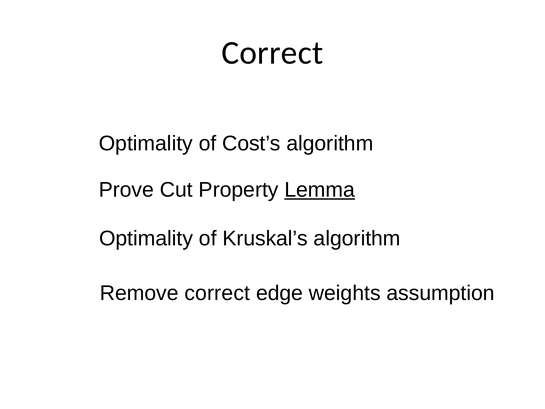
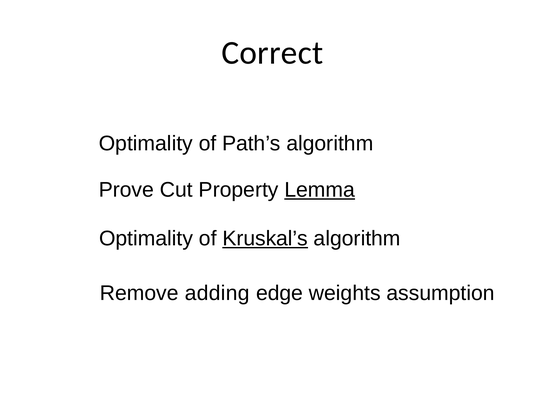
Cost’s: Cost’s -> Path’s
Kruskal’s underline: none -> present
Remove correct: correct -> adding
